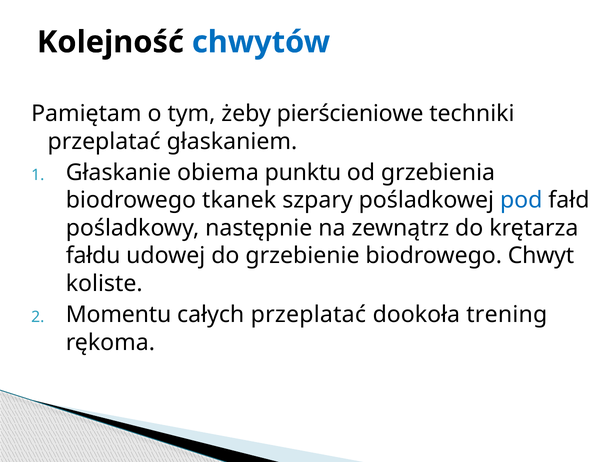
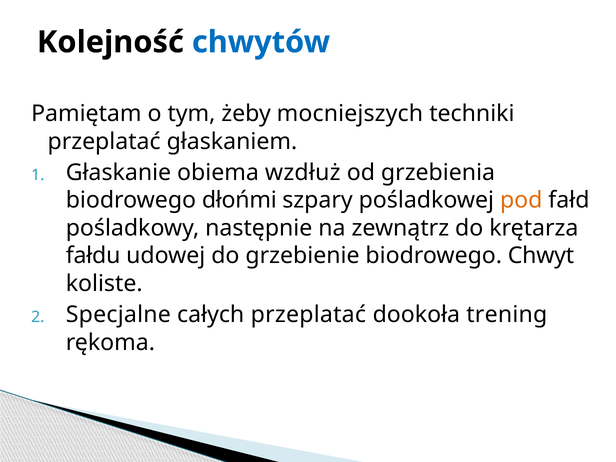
pierścieniowe: pierścieniowe -> mocniejszych
punktu: punktu -> wzdłuż
tkanek: tkanek -> dłońmi
pod colour: blue -> orange
Momentu: Momentu -> Specjalne
